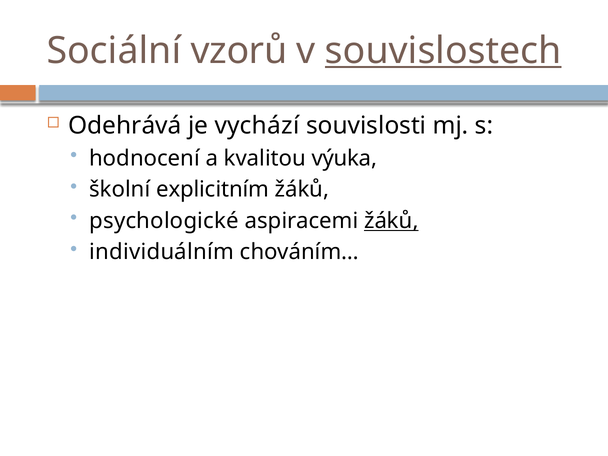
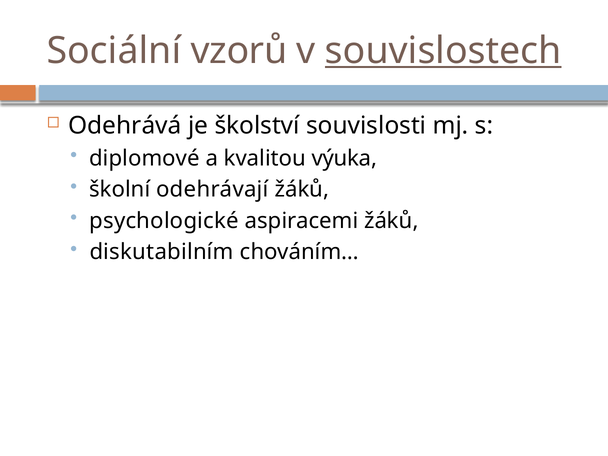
vychází: vychází -> školství
hodnocení: hodnocení -> diplomové
explicitním: explicitním -> odehrávají
žáků at (391, 221) underline: present -> none
individuálním: individuálním -> diskutabilním
